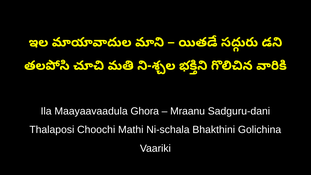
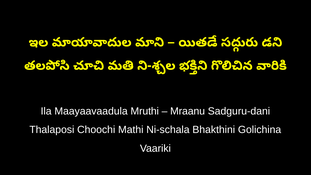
Ghora: Ghora -> Mruthi
